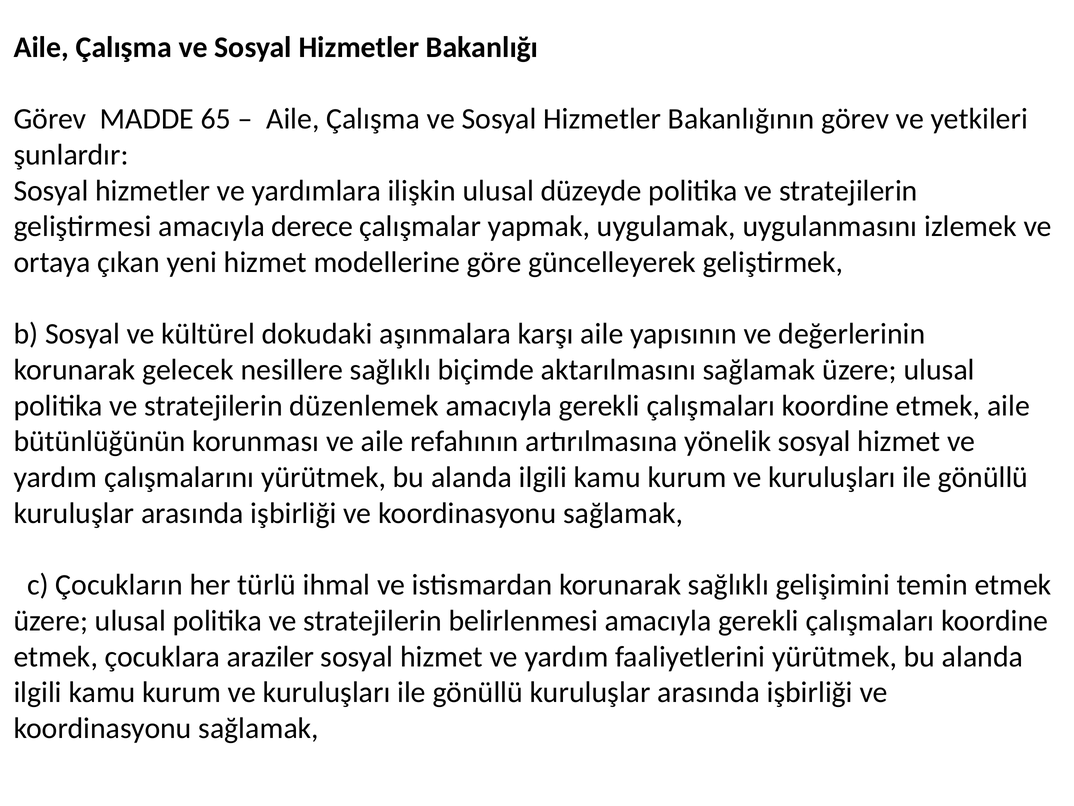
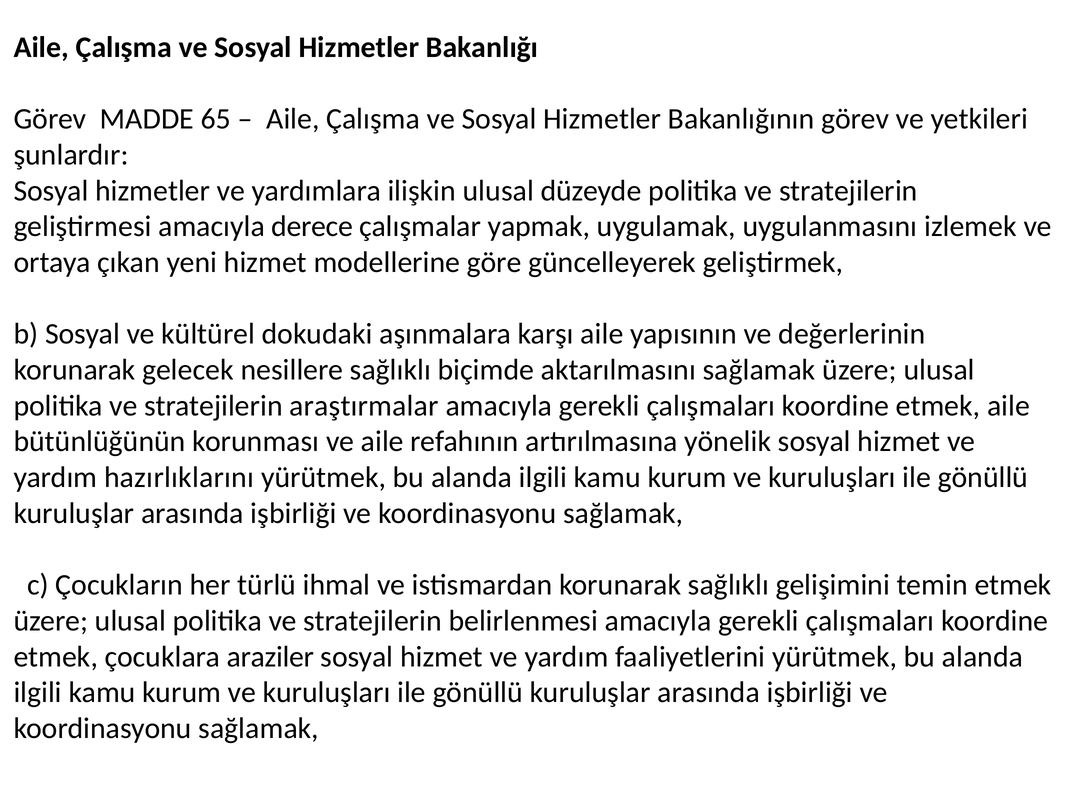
düzenlemek: düzenlemek -> araştırmalar
çalışmalarını: çalışmalarını -> hazırlıklarını
